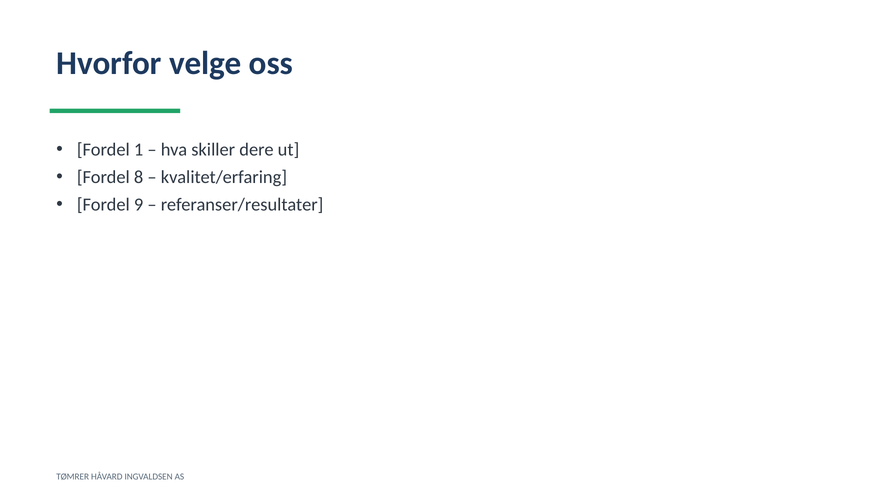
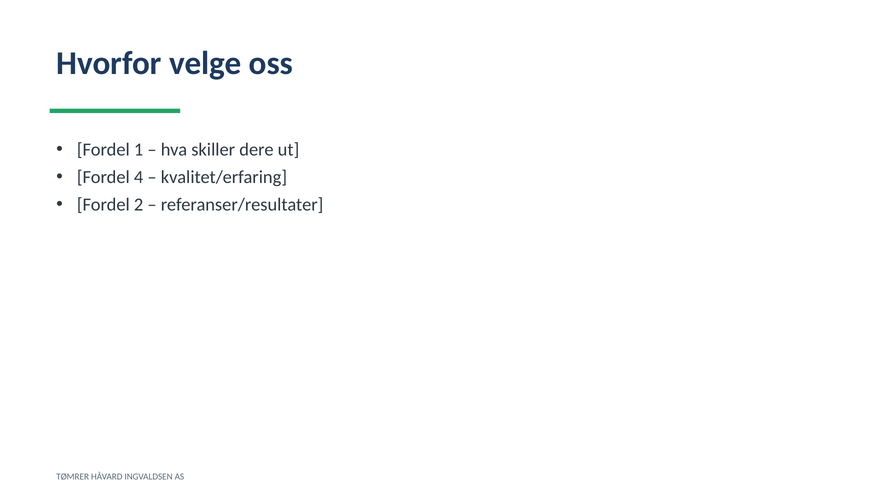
8: 8 -> 4
9: 9 -> 2
